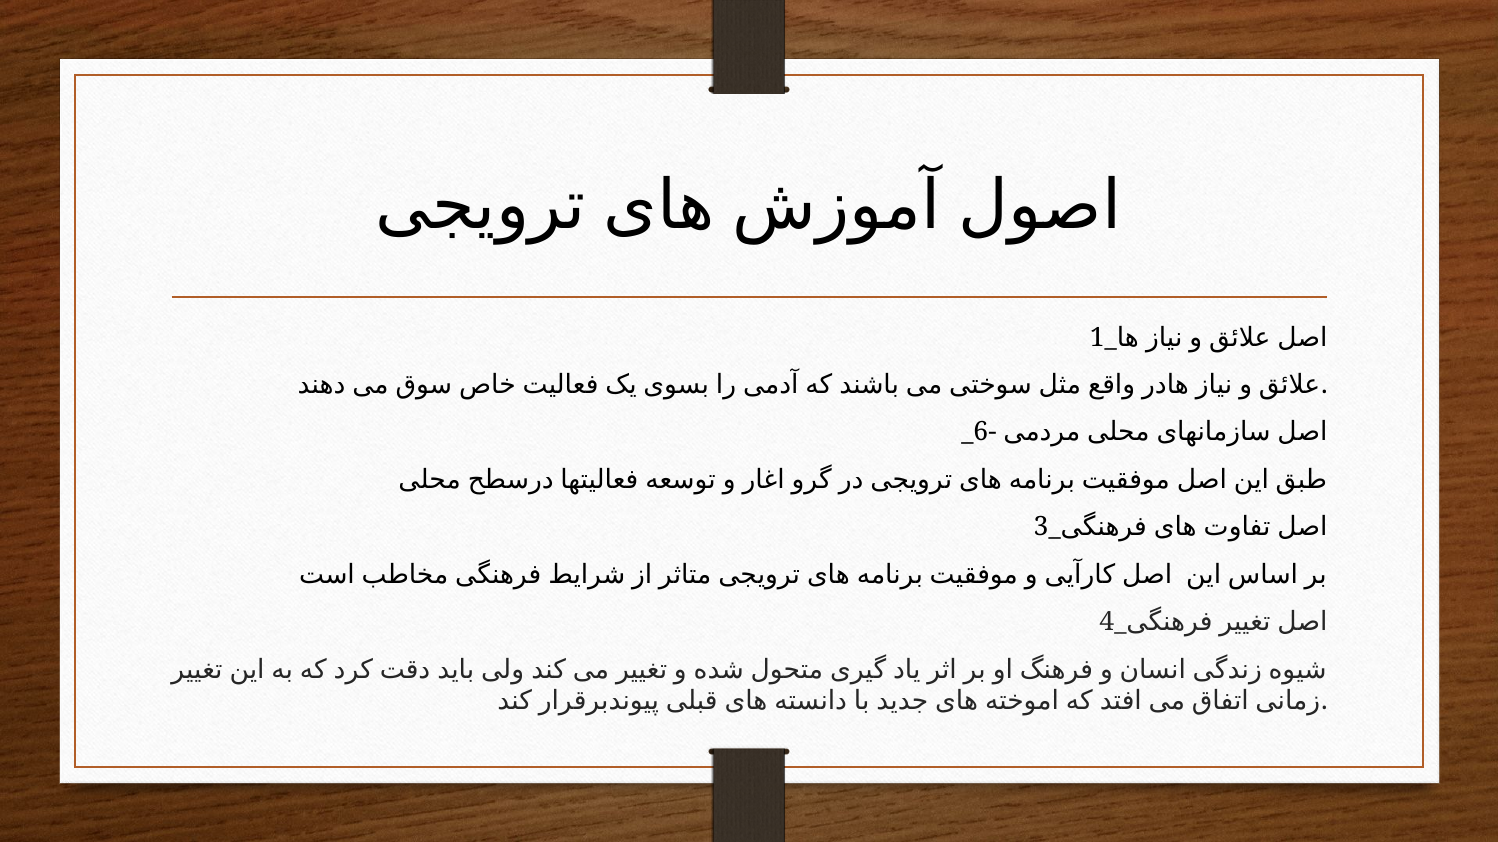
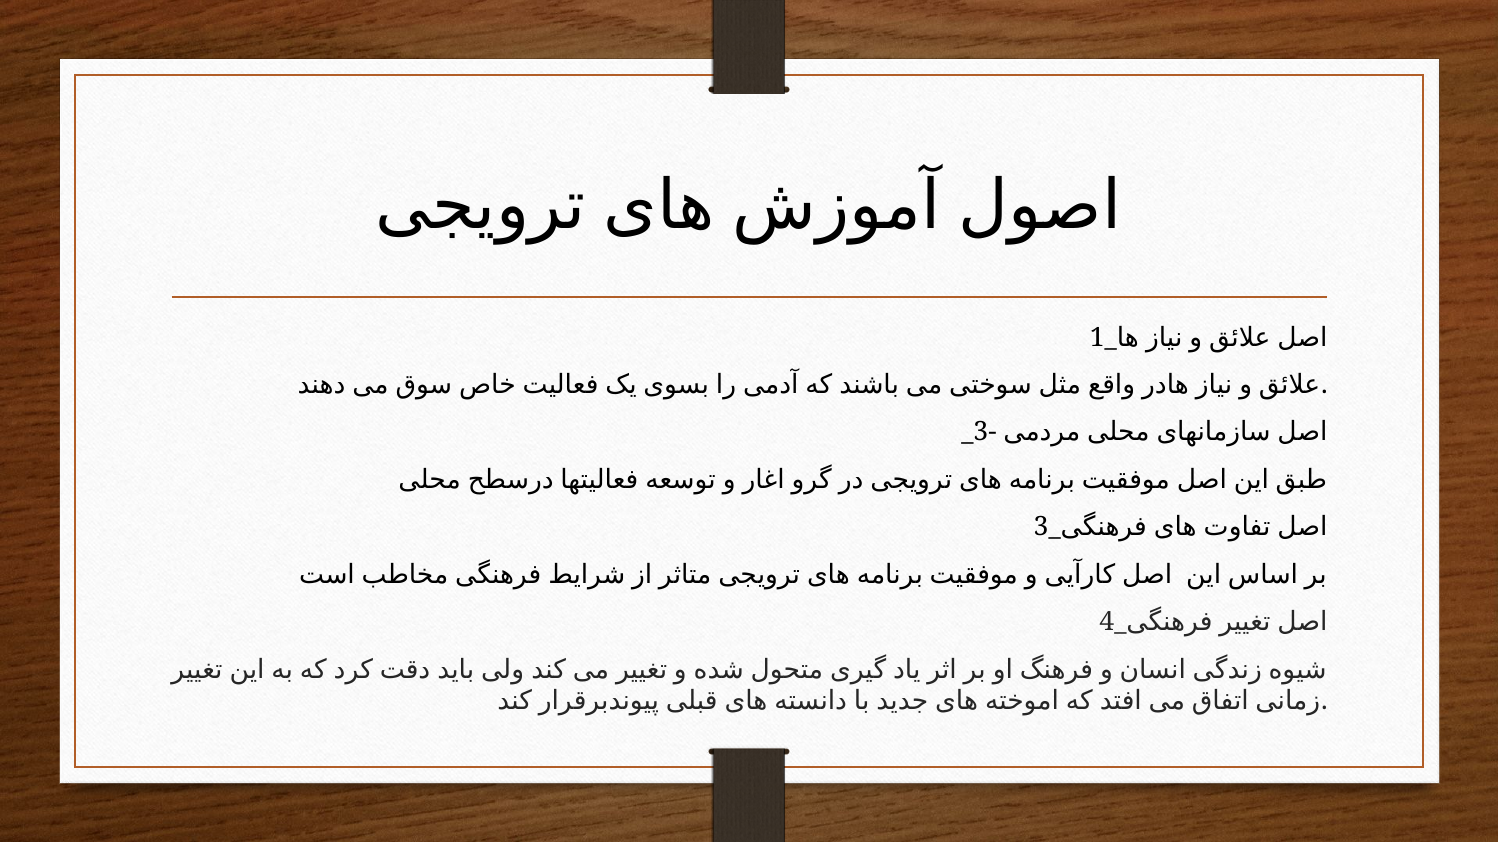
_6-: _6- -> _3-
